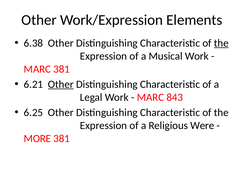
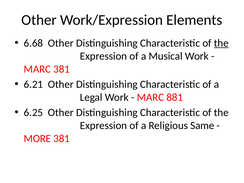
6.38: 6.38 -> 6.68
Other at (61, 84) underline: present -> none
843: 843 -> 881
Were: Were -> Same
